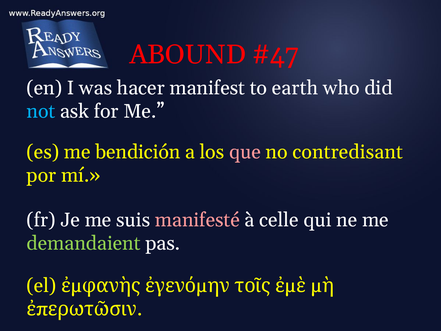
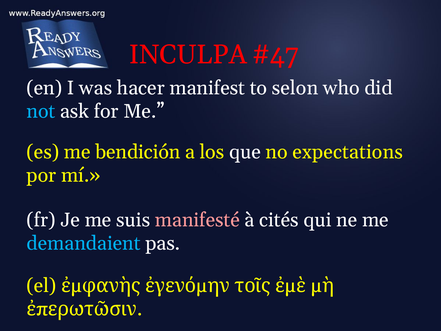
ABOUND: ABOUND -> INCULPA
earth: earth -> selon
que colour: pink -> white
contredisant: contredisant -> expectations
celle: celle -> cités
demandaient colour: light green -> light blue
